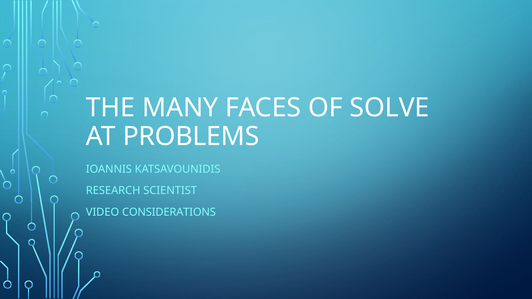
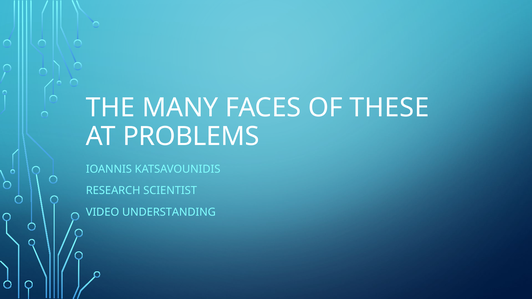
SOLVE: SOLVE -> THESE
CONSIDERATIONS: CONSIDERATIONS -> UNDERSTANDING
